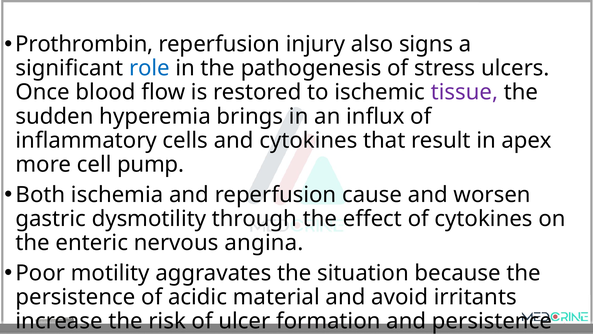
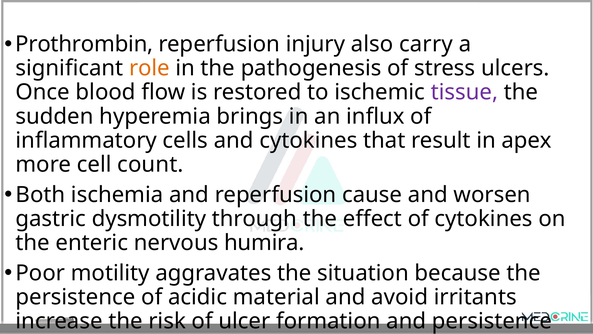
signs: signs -> carry
role colour: blue -> orange
pump: pump -> count
angina: angina -> humira
